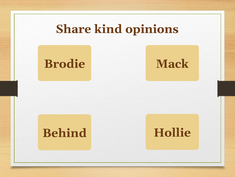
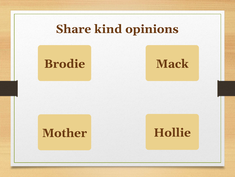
Behind: Behind -> Mother
